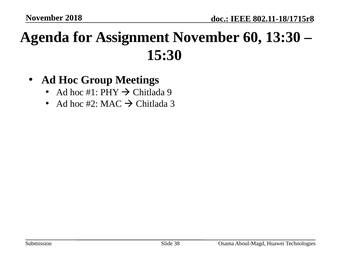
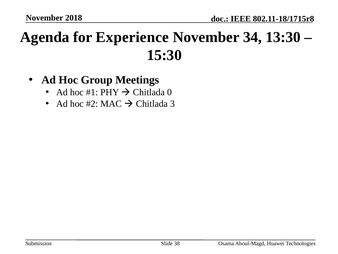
Assignment: Assignment -> Experience
60: 60 -> 34
9: 9 -> 0
